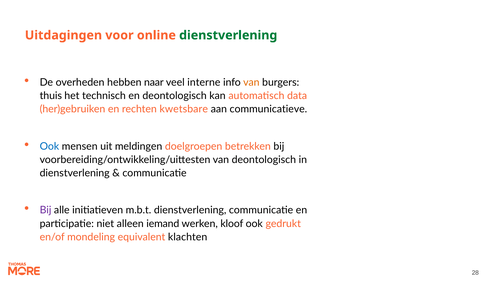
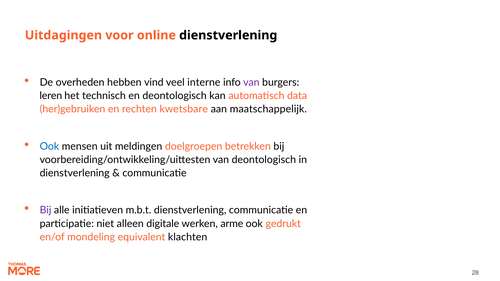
dienstverlening at (228, 35) colour: green -> black
naar: naar -> vind
van at (251, 82) colour: orange -> purple
thuis: thuis -> leren
communicatieve: communicatieve -> maatschappelijk
iemand: iemand -> digitale
kloof: kloof -> arme
